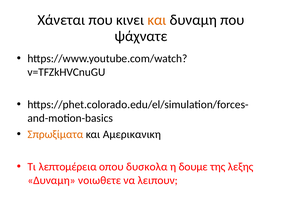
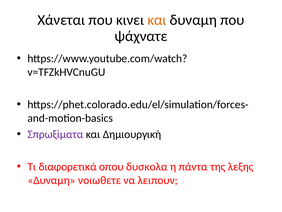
Σπρωξίματα colour: orange -> purple
Αμερικανικη: Αμερικανικη -> Δημιουργική
λεπτομέρεια: λεπτομέρεια -> διαφορετικά
δουμε: δουμε -> πάντα
